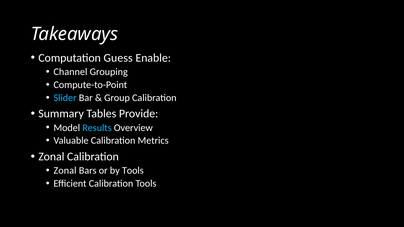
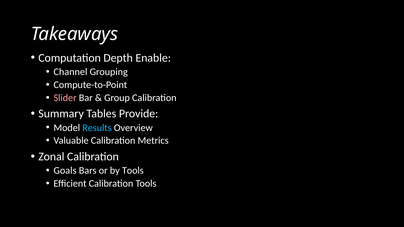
Guess: Guess -> Depth
Slider colour: light blue -> pink
Zonal at (65, 171): Zonal -> Goals
